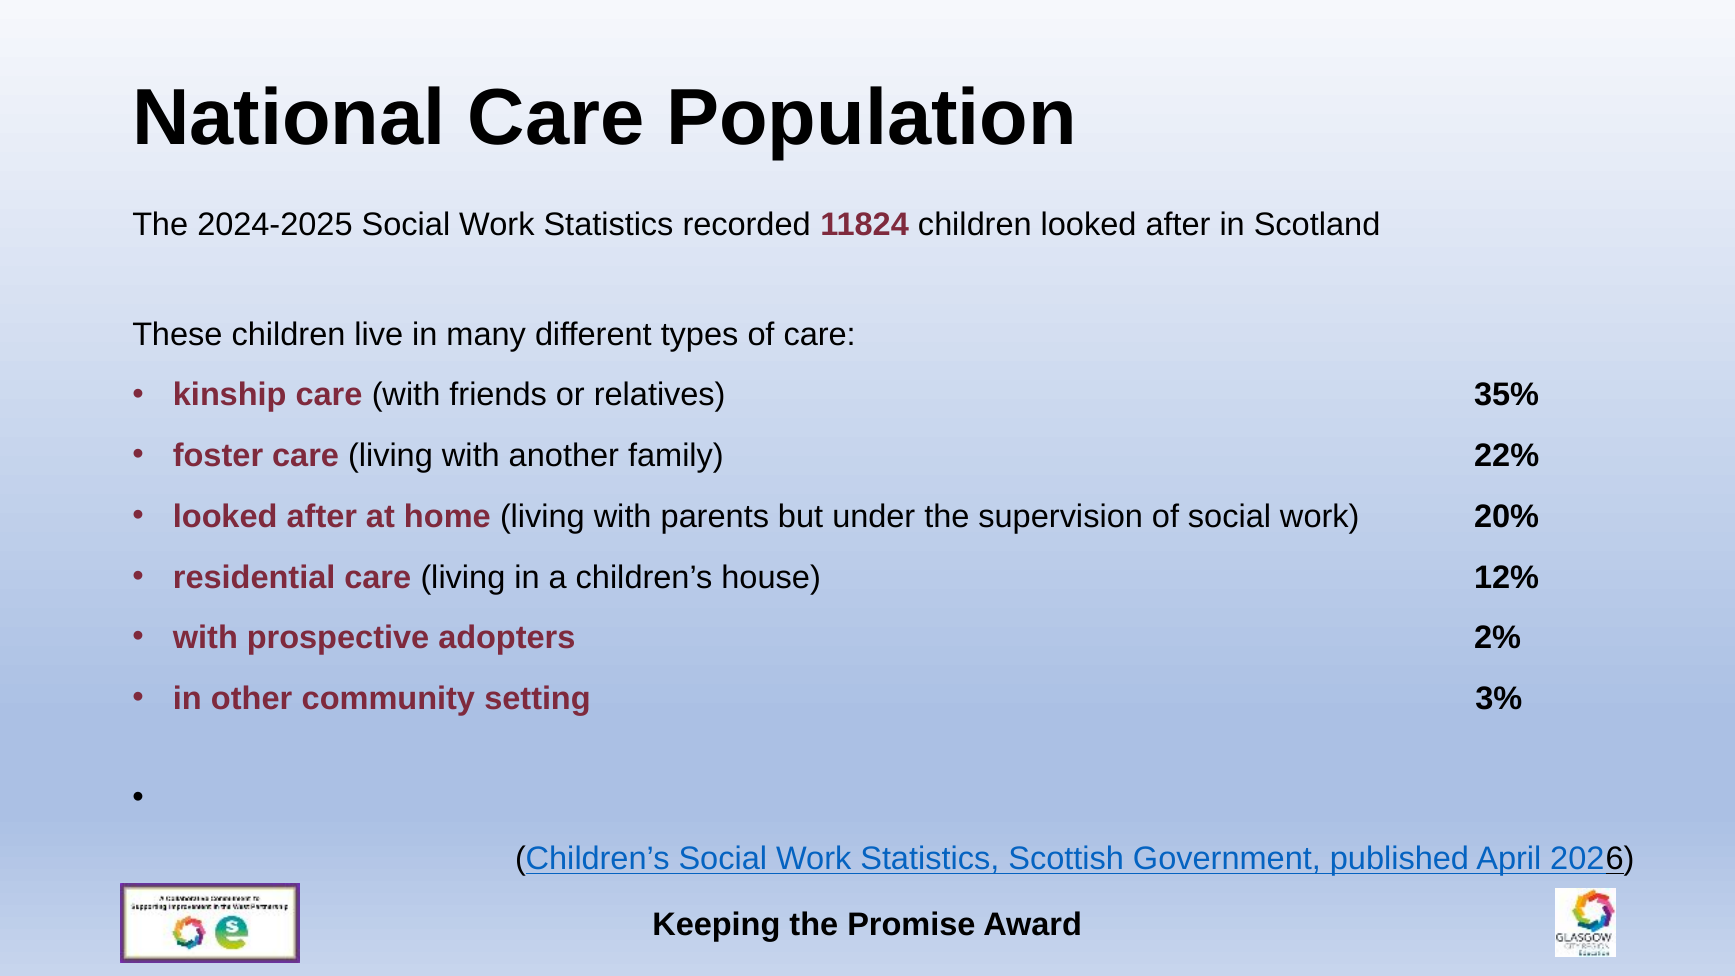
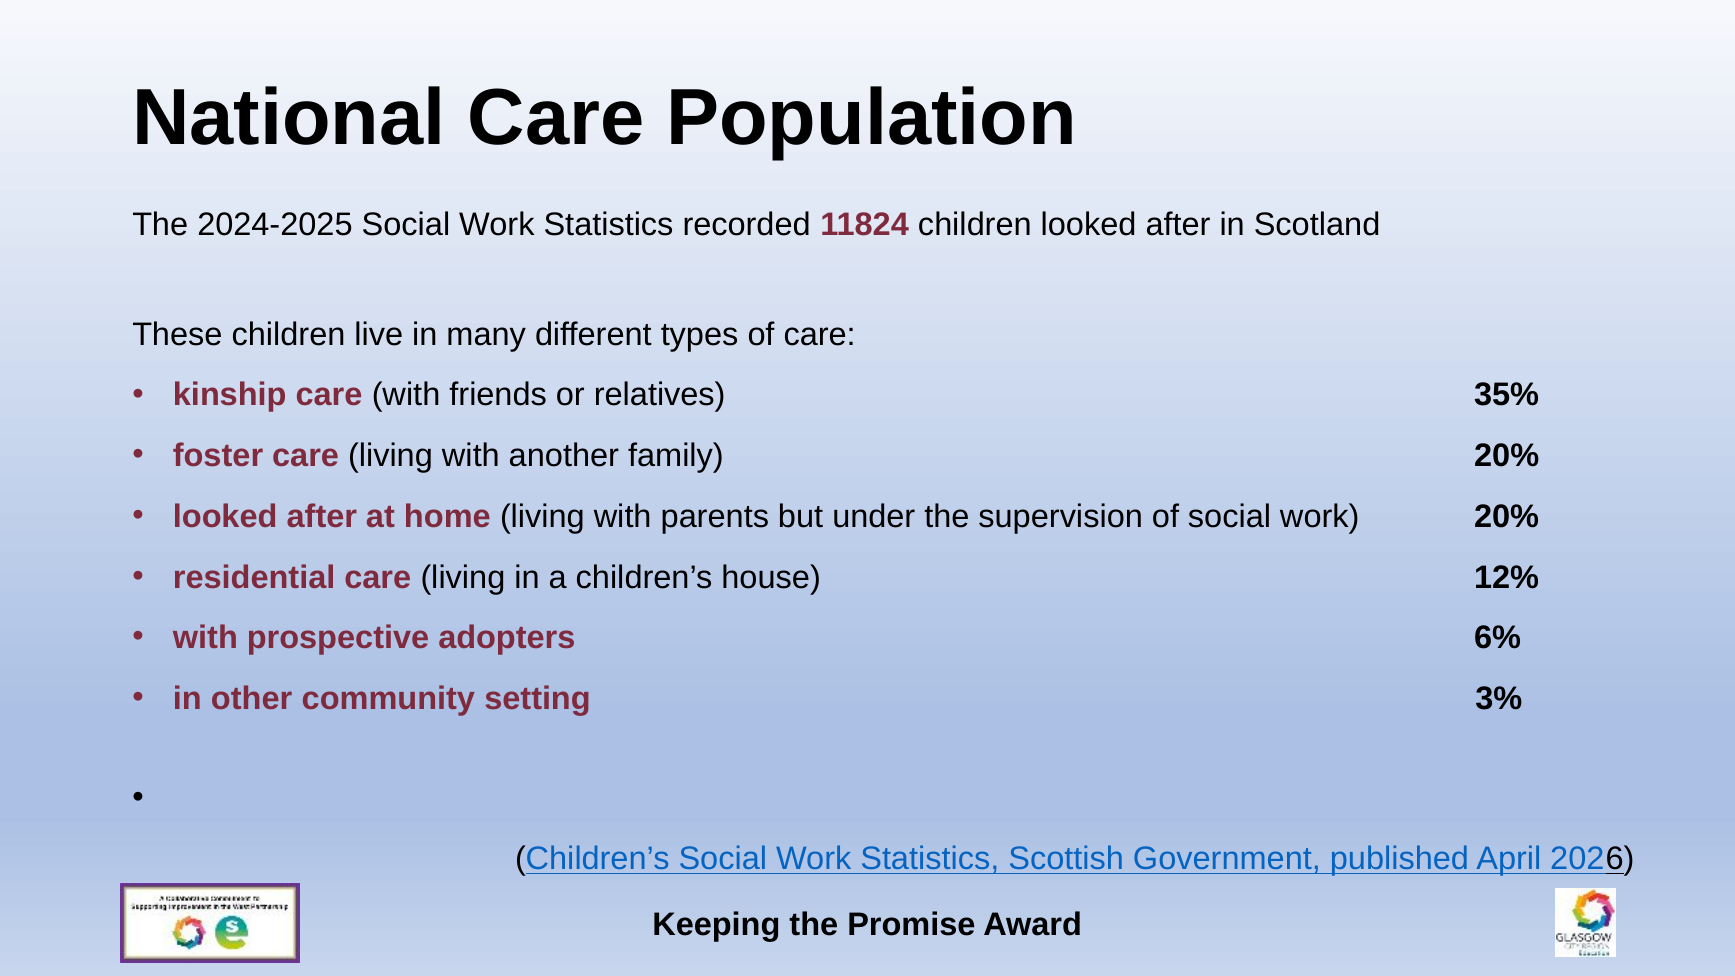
family 22%: 22% -> 20%
2%: 2% -> 6%
